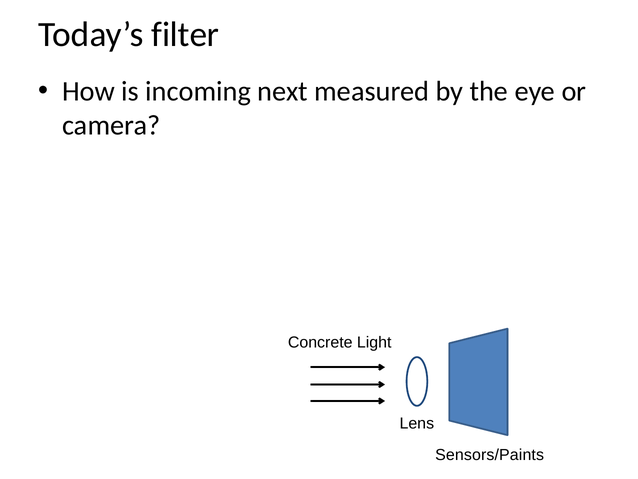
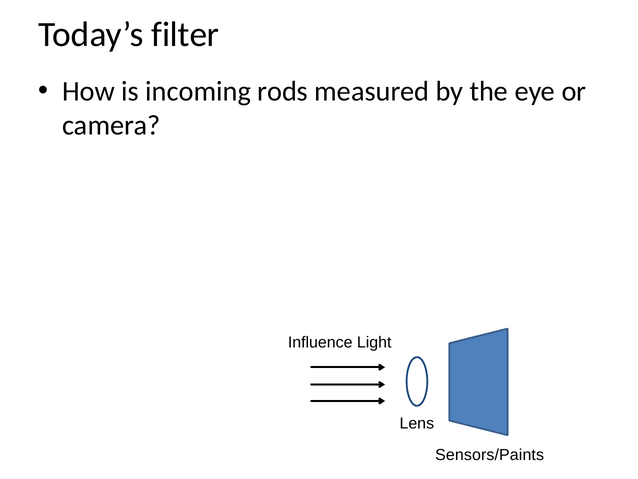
next: next -> rods
Concrete: Concrete -> Influence
